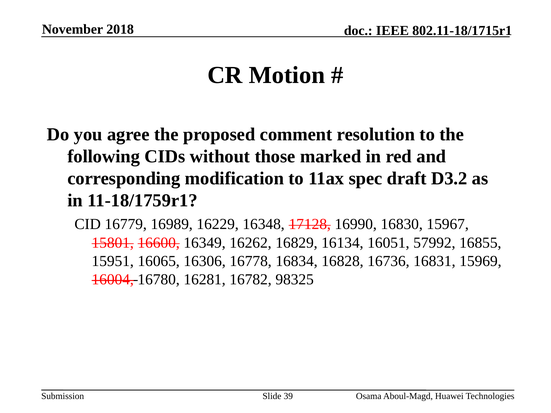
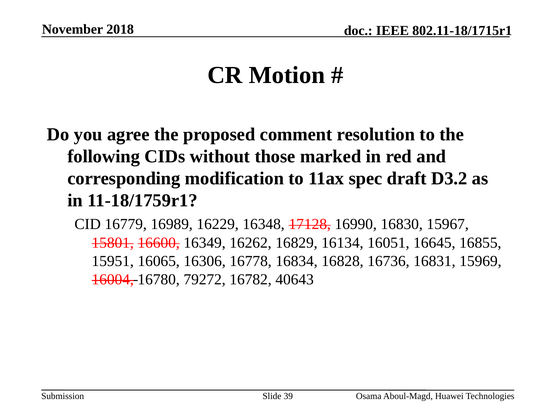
57992: 57992 -> 16645
16281: 16281 -> 79272
98325: 98325 -> 40643
